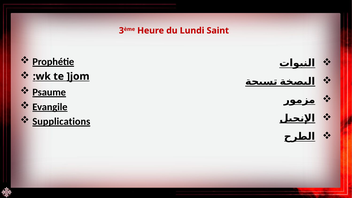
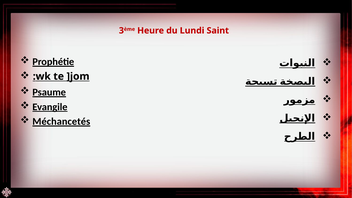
Supplications: Supplications -> Méchancetés
